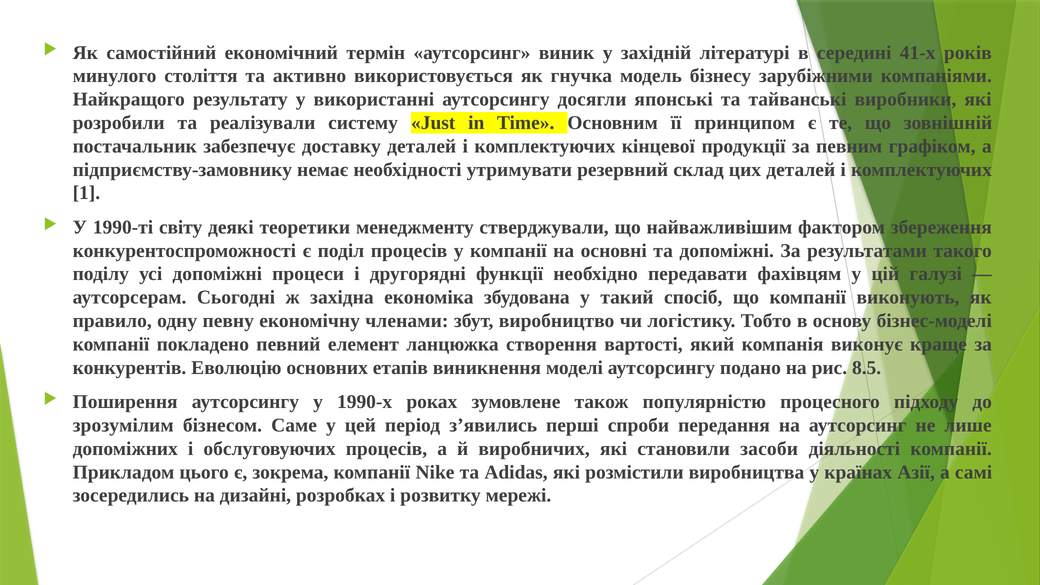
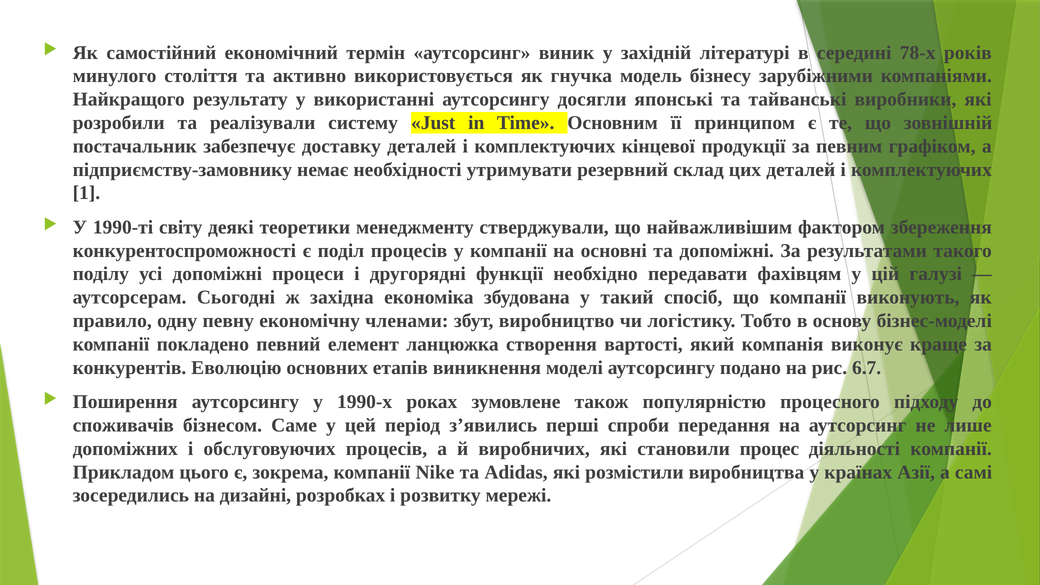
41-х: 41-х -> 78-х
8.5: 8.5 -> 6.7
зрозумілим: зрозумілим -> споживачів
засоби: засоби -> процес
